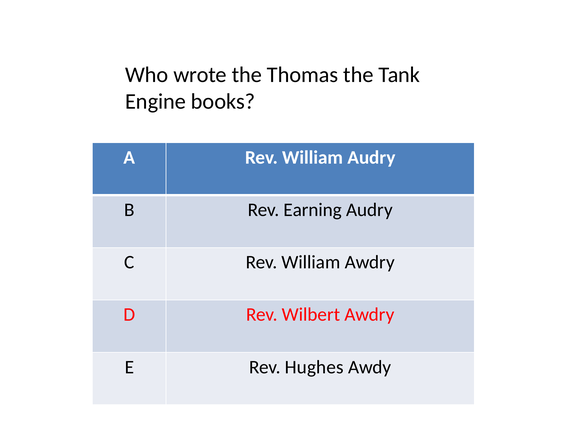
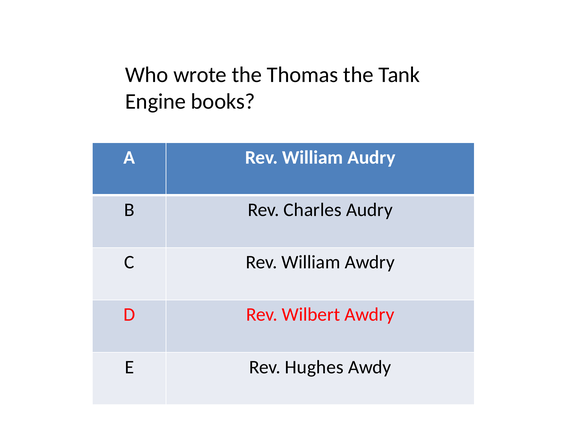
Earning: Earning -> Charles
